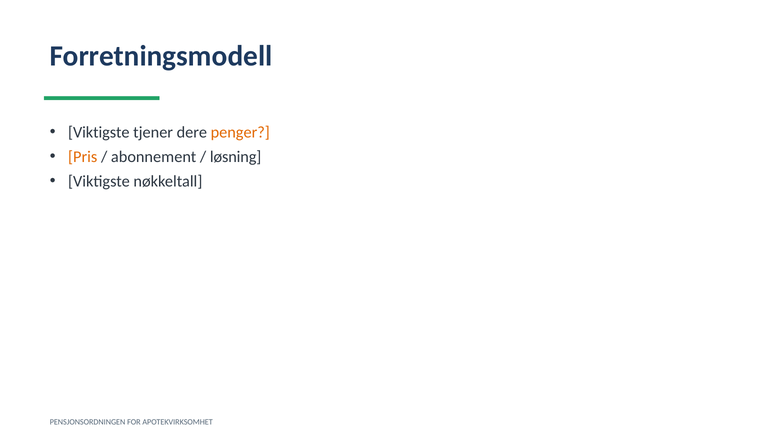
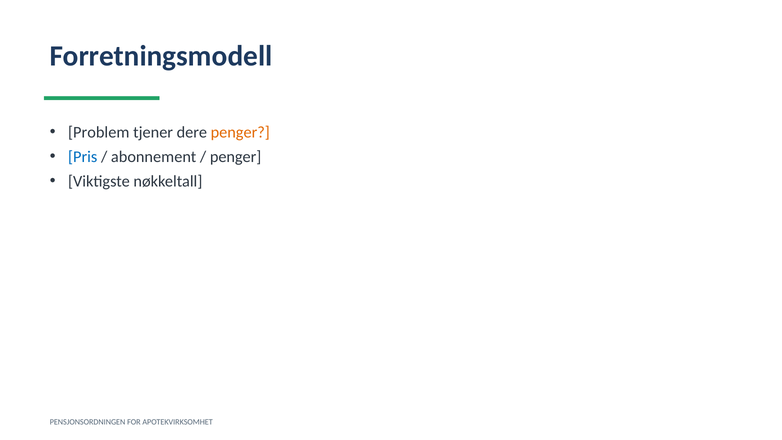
Viktigste at (99, 132): Viktigste -> Problem
Pris colour: orange -> blue
løsning at (236, 157): løsning -> penger
